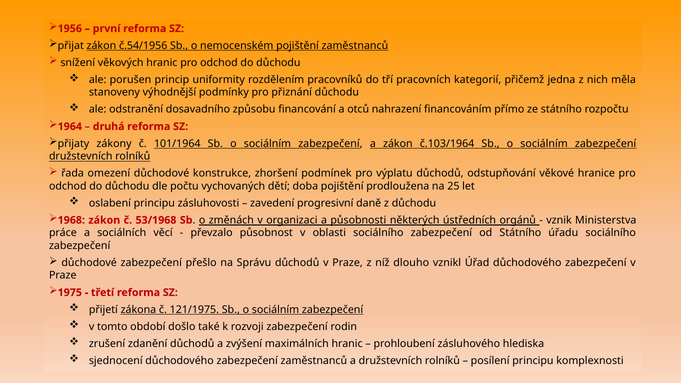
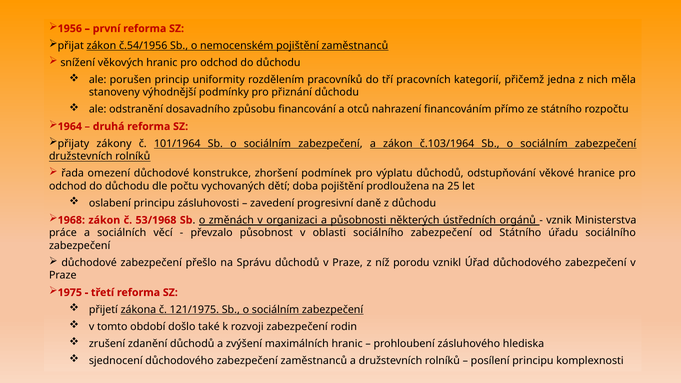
dlouho: dlouho -> porodu
